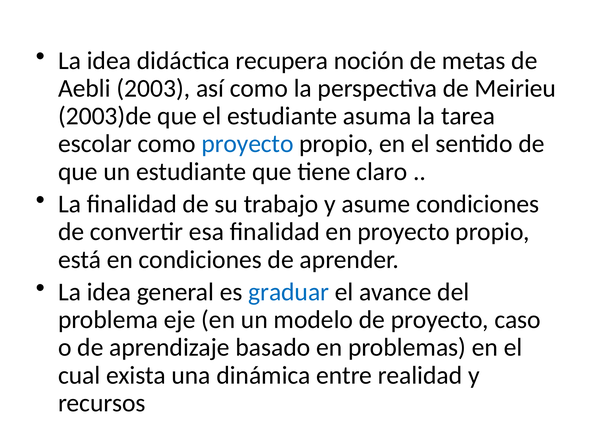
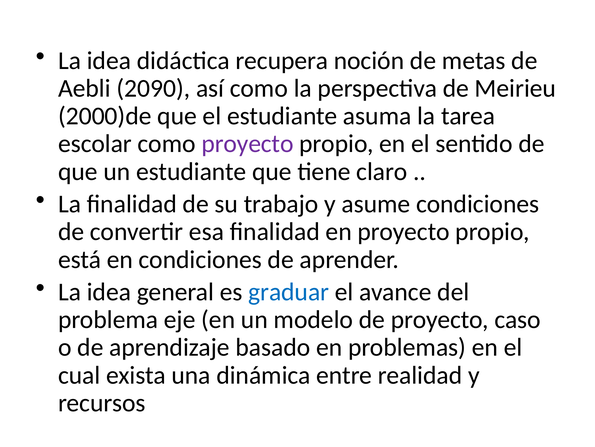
2003: 2003 -> 2090
2003)de: 2003)de -> 2000)de
proyecto at (248, 144) colour: blue -> purple
